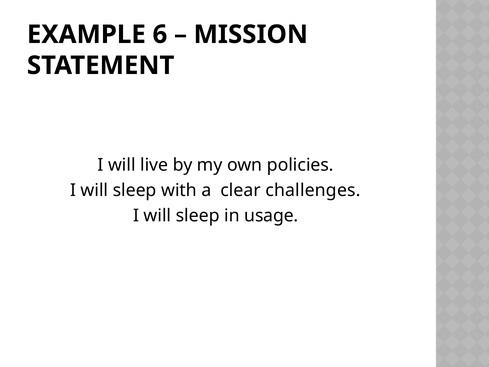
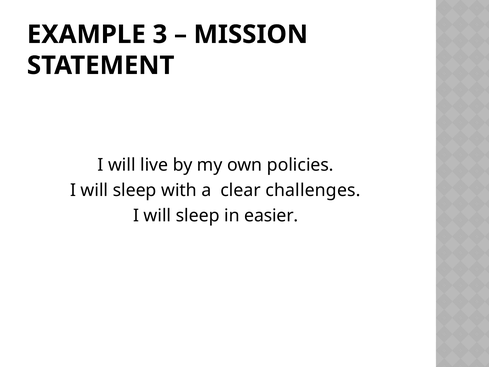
6: 6 -> 3
usage: usage -> easier
